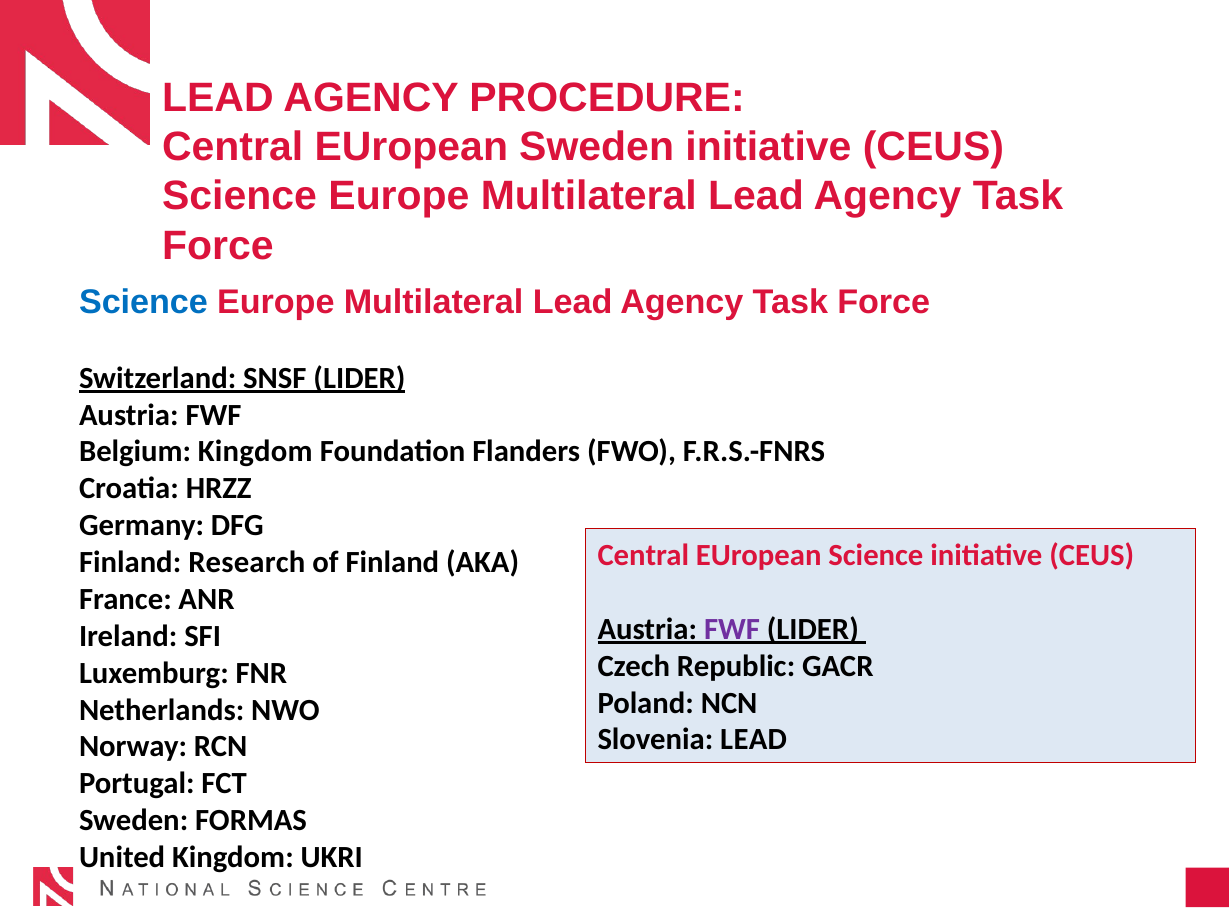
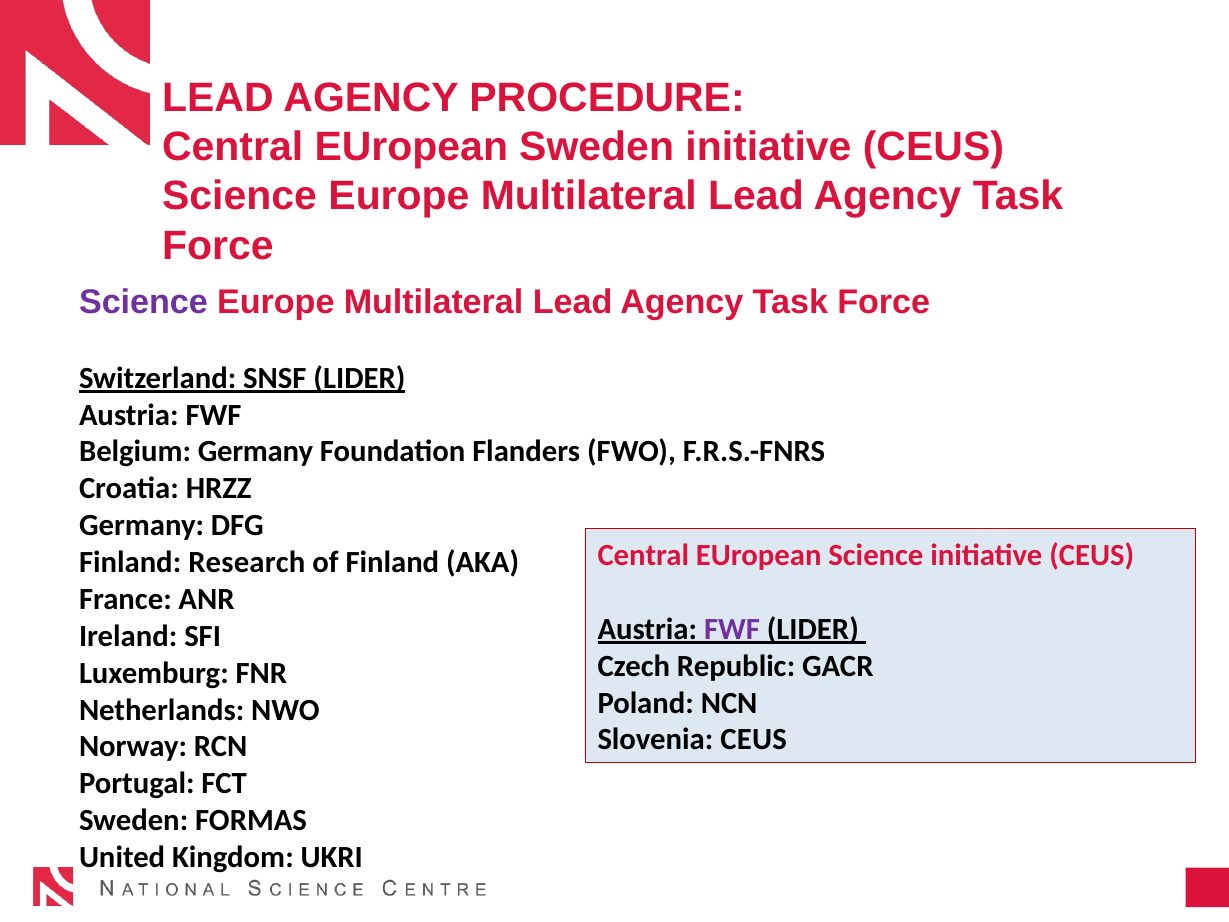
Science at (143, 302) colour: blue -> purple
Belgium Kingdom: Kingdom -> Germany
Slovenia LEAD: LEAD -> CEUS
